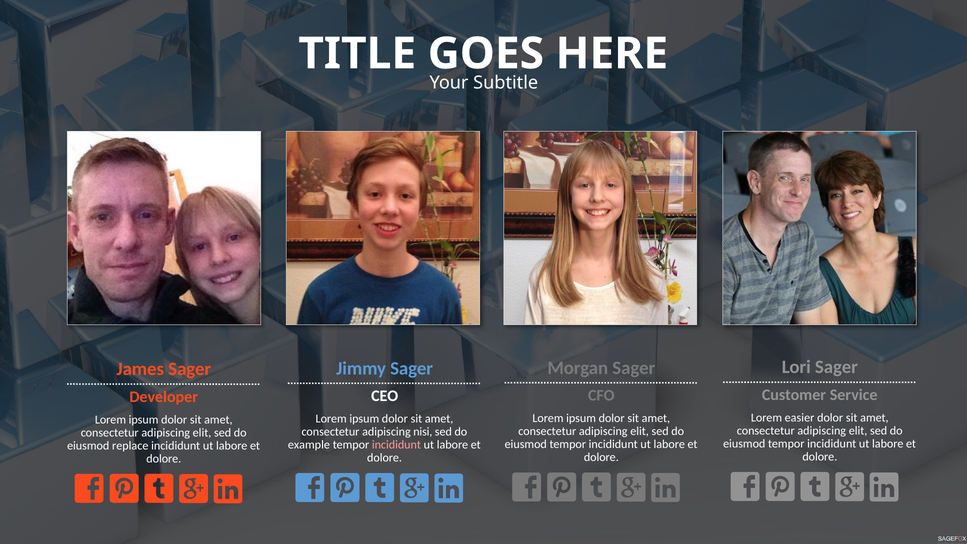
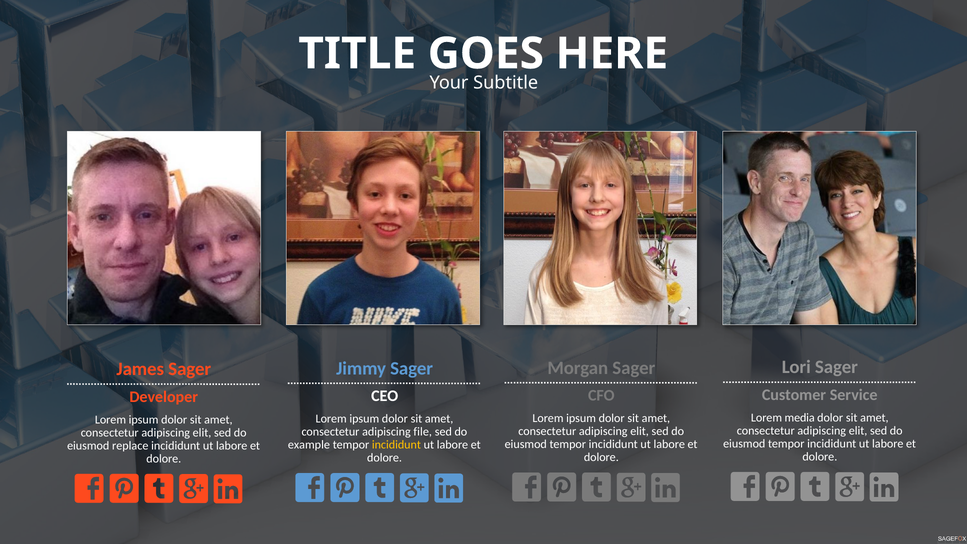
easier: easier -> media
nisi: nisi -> file
incididunt at (396, 445) colour: pink -> yellow
